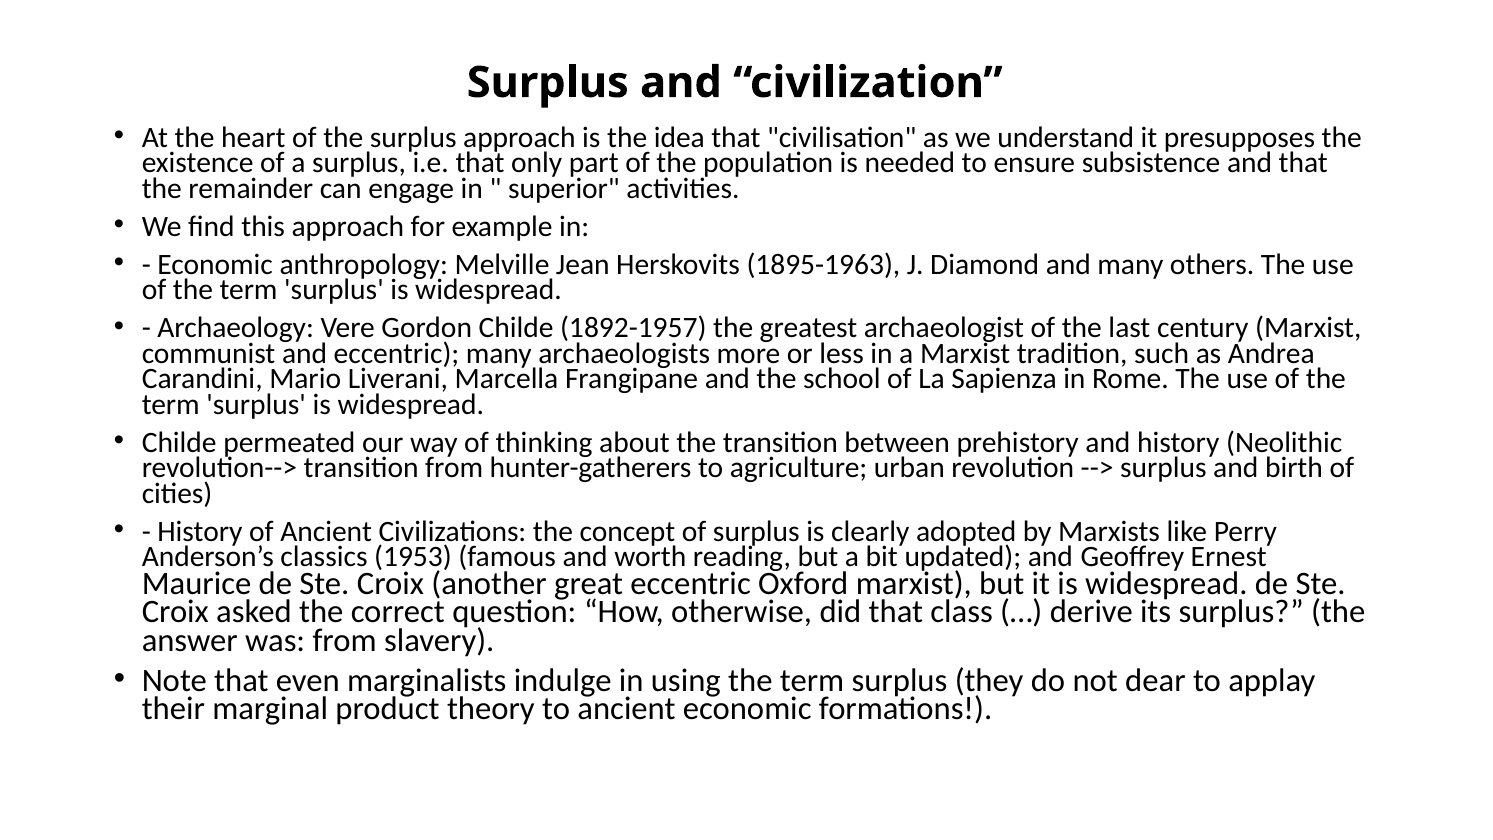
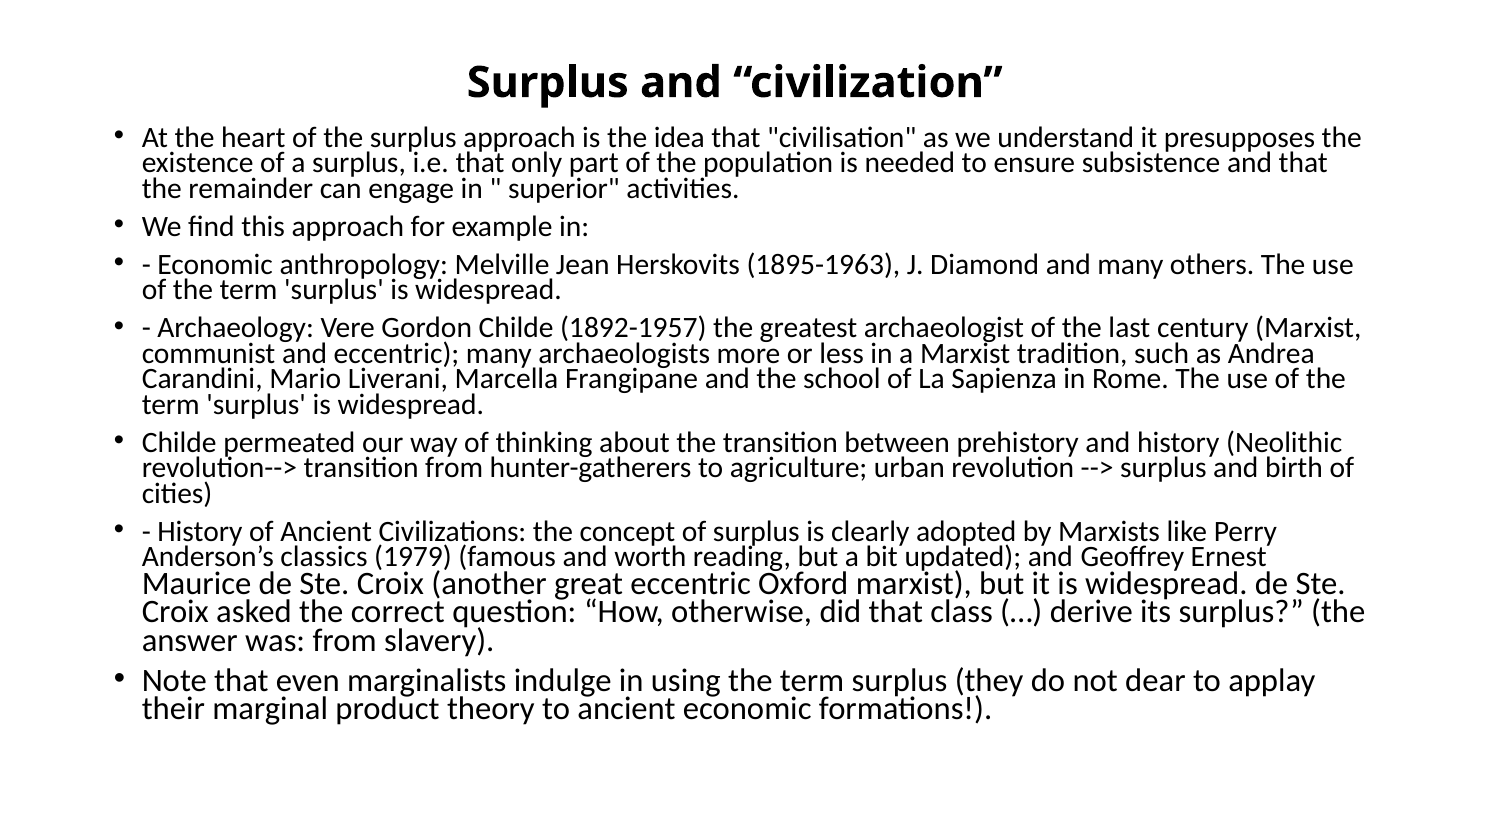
1953: 1953 -> 1979
